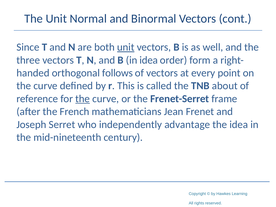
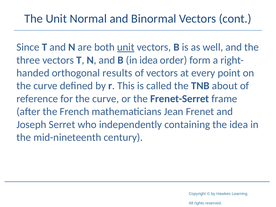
follows: follows -> results
the at (83, 99) underline: present -> none
advantage: advantage -> containing
